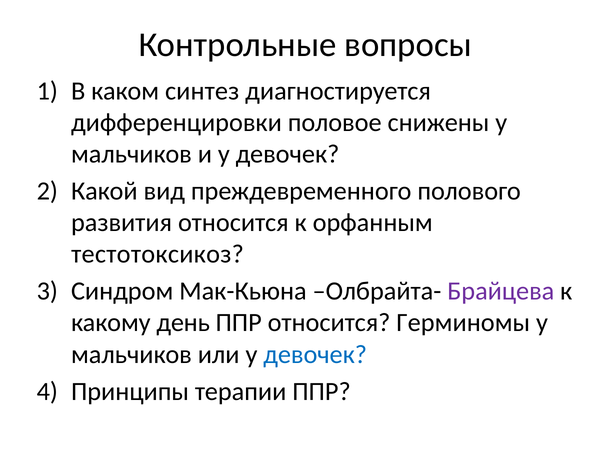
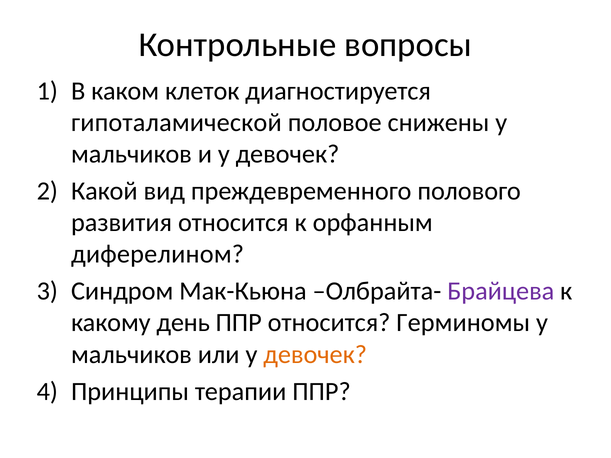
синтез: синтез -> клеток
дифференцировки: дифференцировки -> гипоталамической
тестотоксикоз: тестотоксикоз -> диферелином
девочек at (315, 355) colour: blue -> orange
